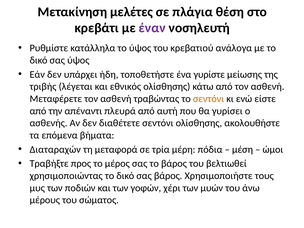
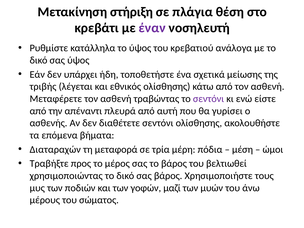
μελέτες: μελέτες -> στήριξη
γυρίστε: γυρίστε -> σχετικά
σεντόνι at (209, 99) colour: orange -> purple
χέρι: χέρι -> μαζί
